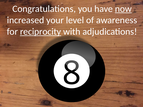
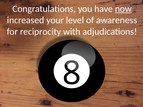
reciprocity underline: present -> none
